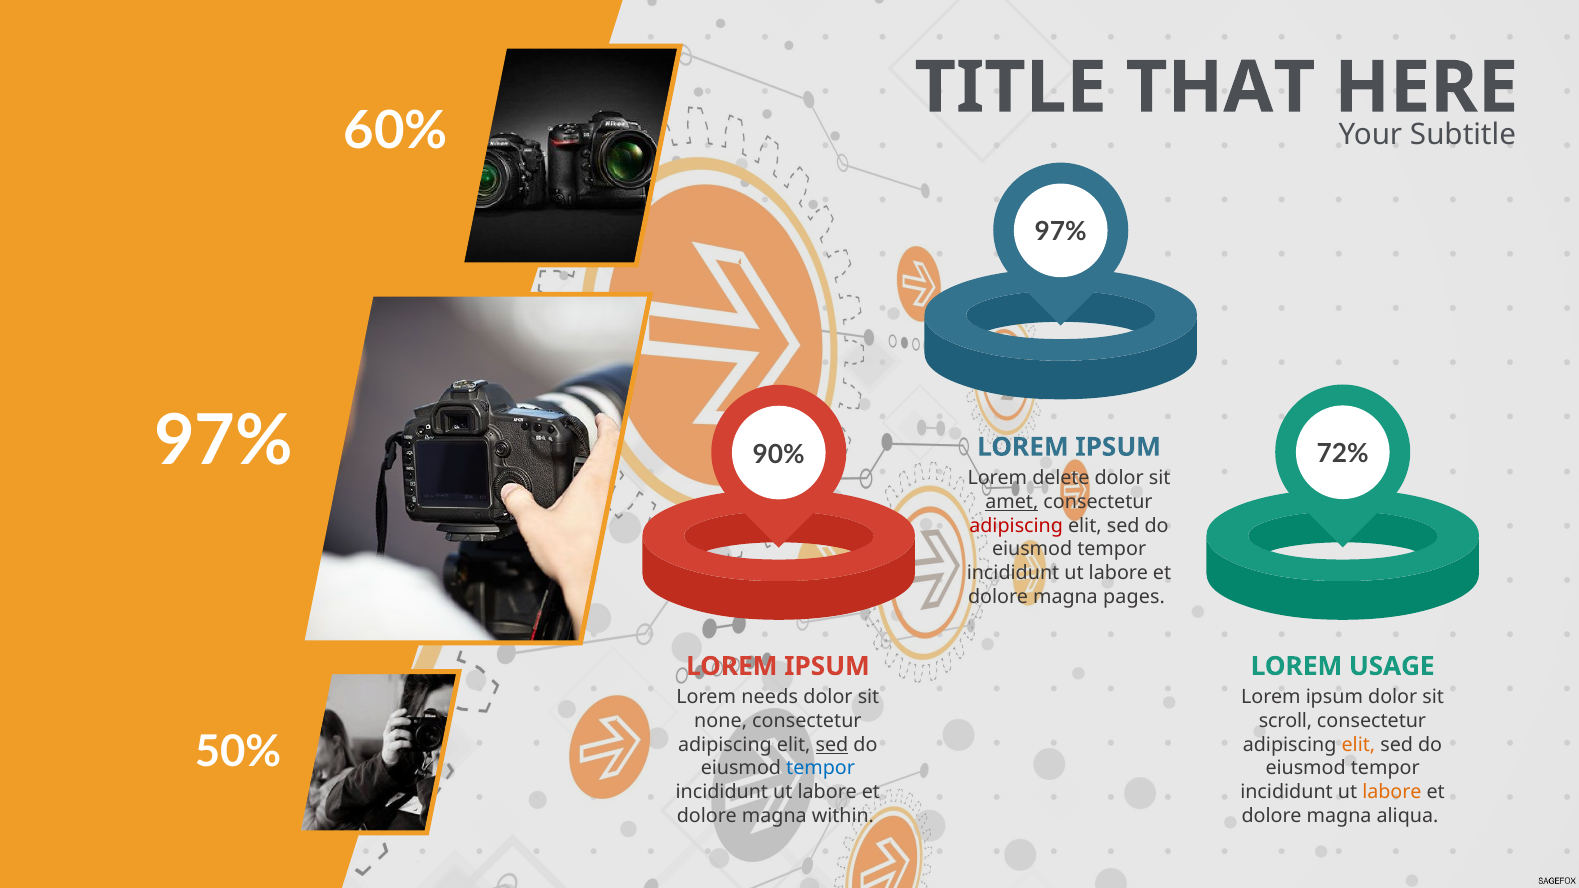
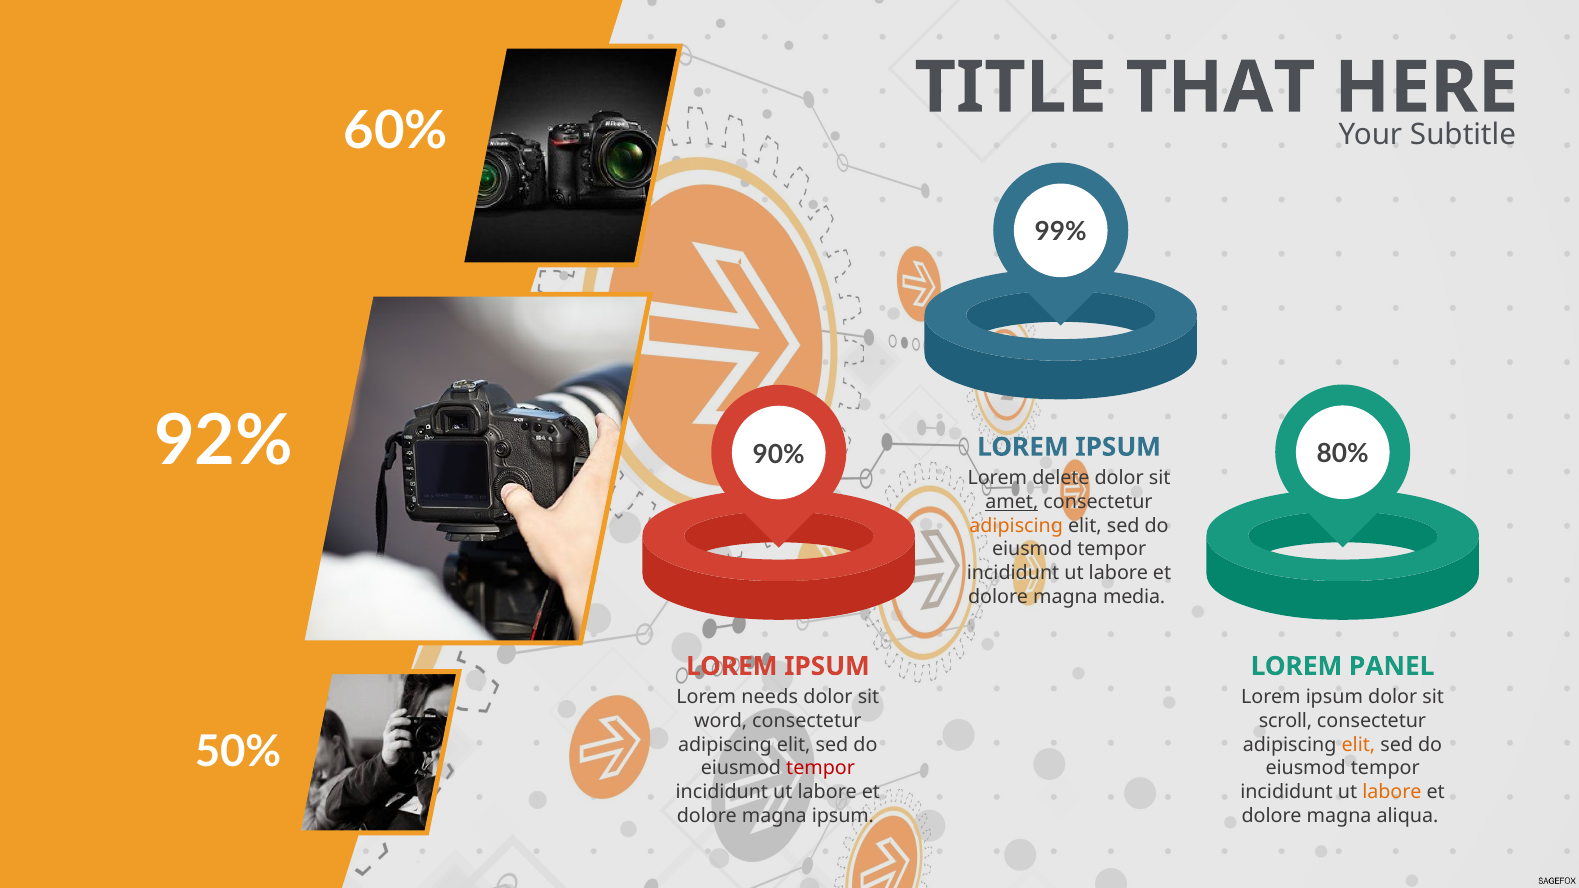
97% at (1061, 232): 97% -> 99%
97% at (224, 442): 97% -> 92%
72%: 72% -> 80%
adipiscing at (1016, 526) colour: red -> orange
pages: pages -> media
USAGE: USAGE -> PANEL
none: none -> word
sed at (832, 745) underline: present -> none
tempor at (821, 769) colour: blue -> red
magna within: within -> ipsum
